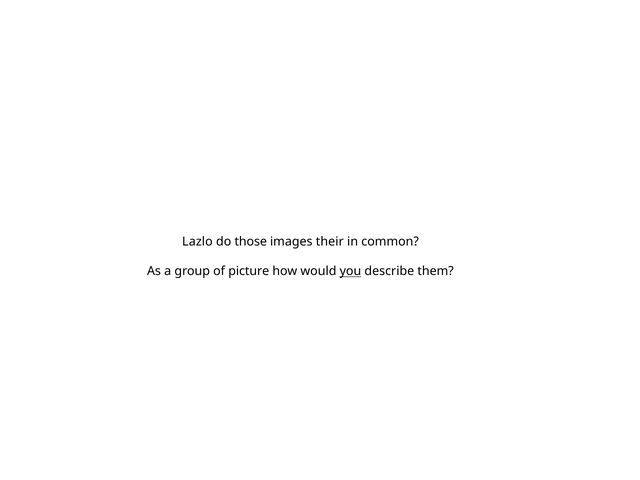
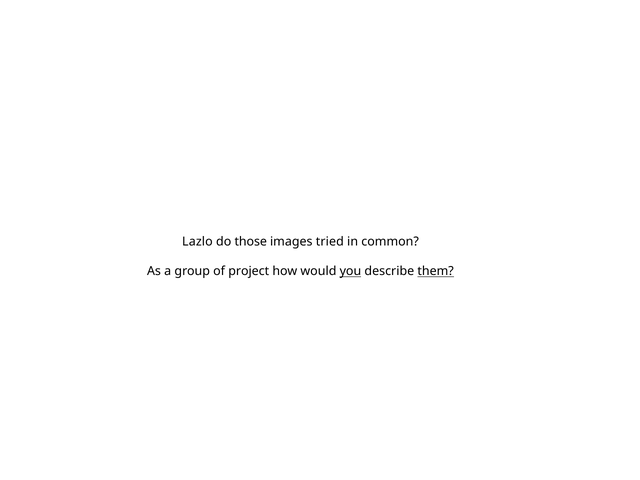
their: their -> tried
picture: picture -> project
them underline: none -> present
